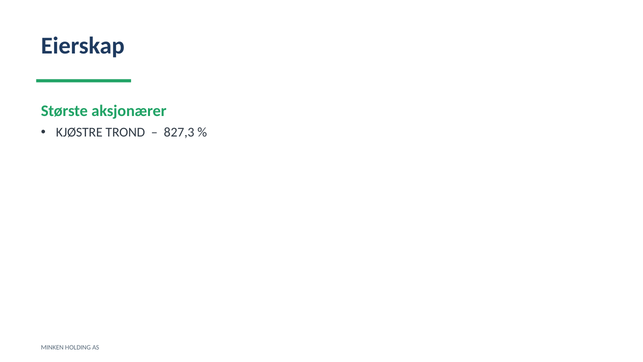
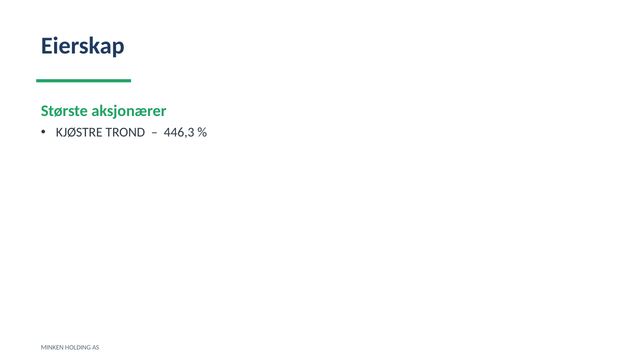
827,3: 827,3 -> 446,3
